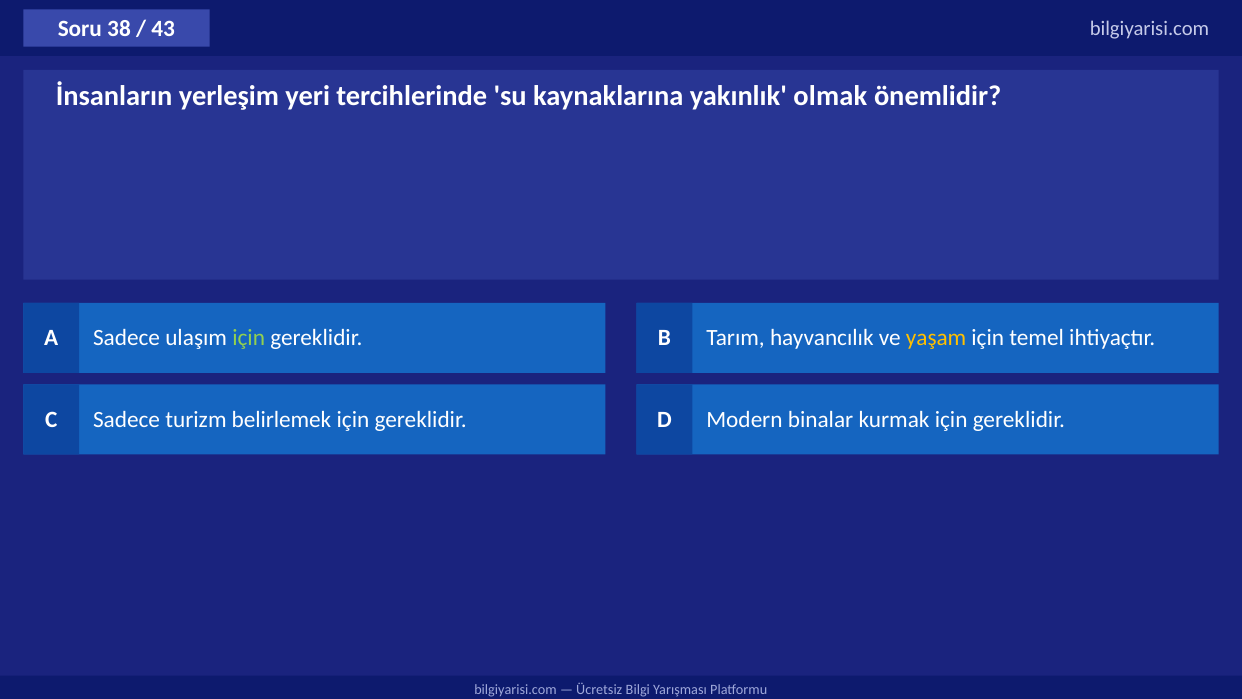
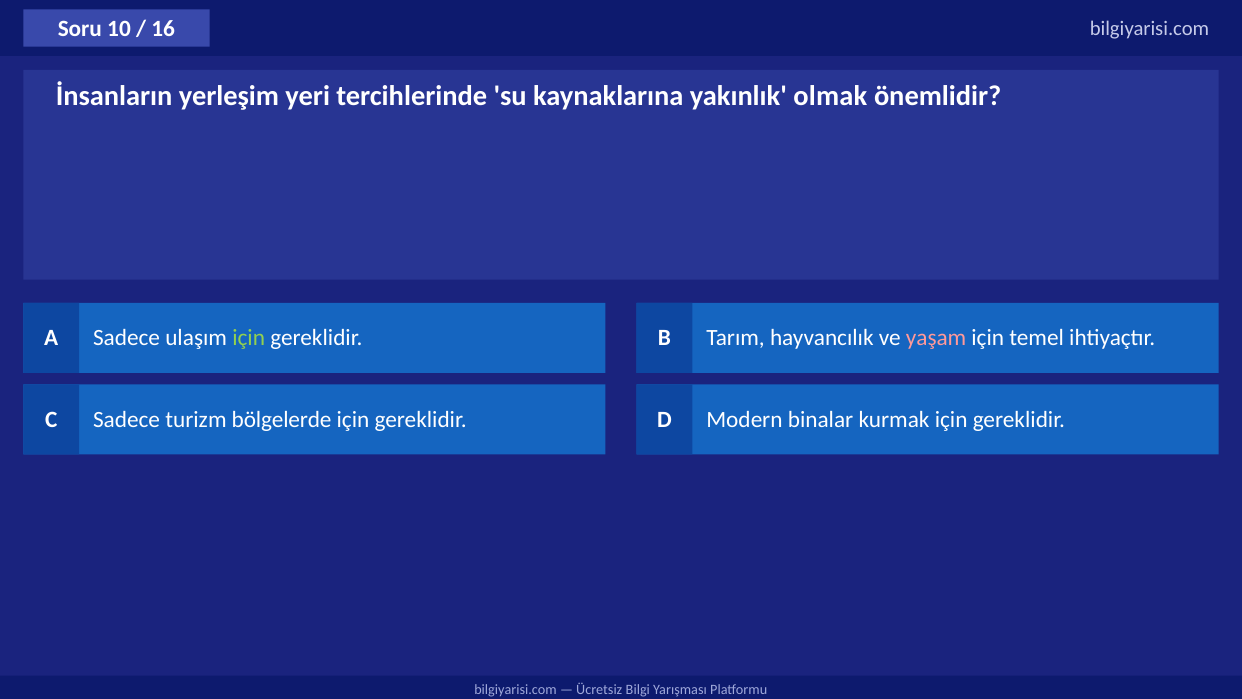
38: 38 -> 10
43: 43 -> 16
yaşam colour: yellow -> pink
belirlemek: belirlemek -> bölgelerde
